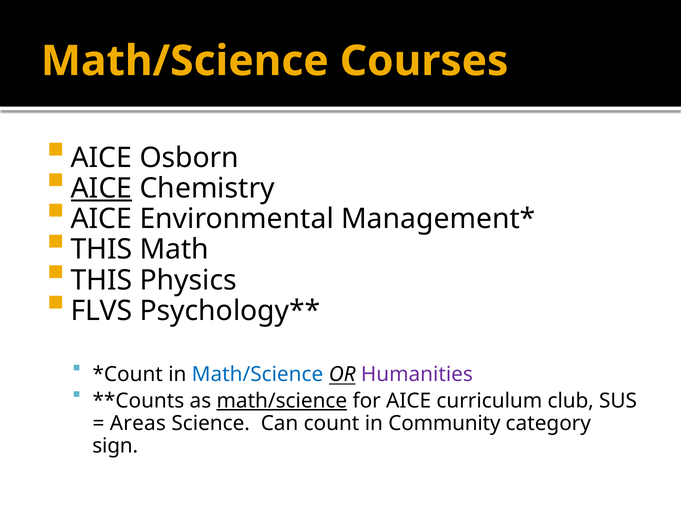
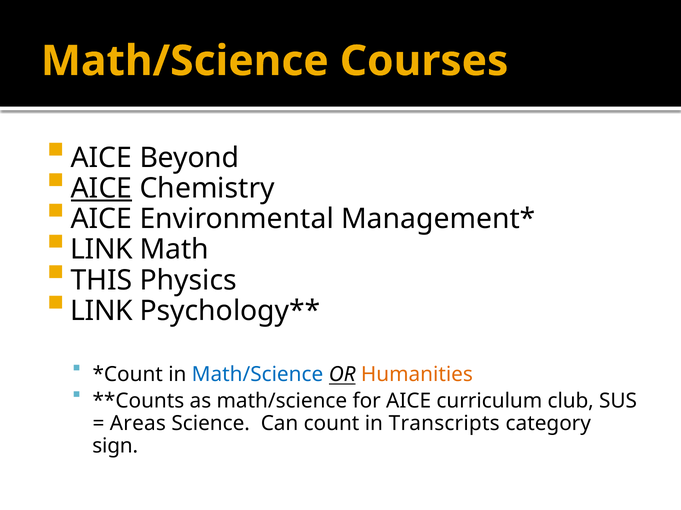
Osborn: Osborn -> Beyond
THIS at (102, 250): THIS -> LINK
FLVS at (102, 311): FLVS -> LINK
Humanities colour: purple -> orange
math/science at (282, 401) underline: present -> none
Community: Community -> Transcripts
